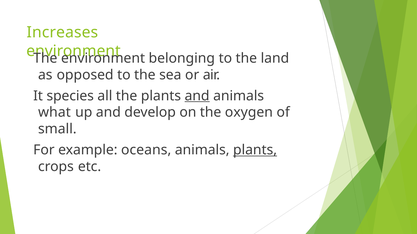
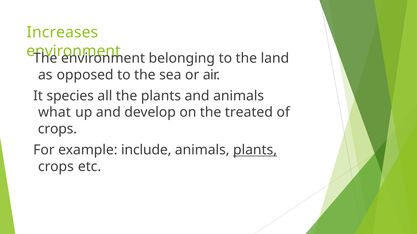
and at (197, 96) underline: present -> none
oxygen: oxygen -> treated
small at (57, 129): small -> crops
oceans: oceans -> include
